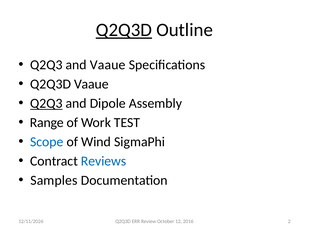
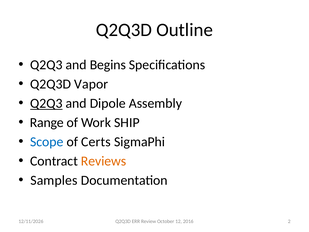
Q2Q3D at (124, 30) underline: present -> none
and Vaaue: Vaaue -> Begins
Q2Q3D Vaaue: Vaaue -> Vapor
TEST: TEST -> SHIP
Wind: Wind -> Certs
Reviews colour: blue -> orange
